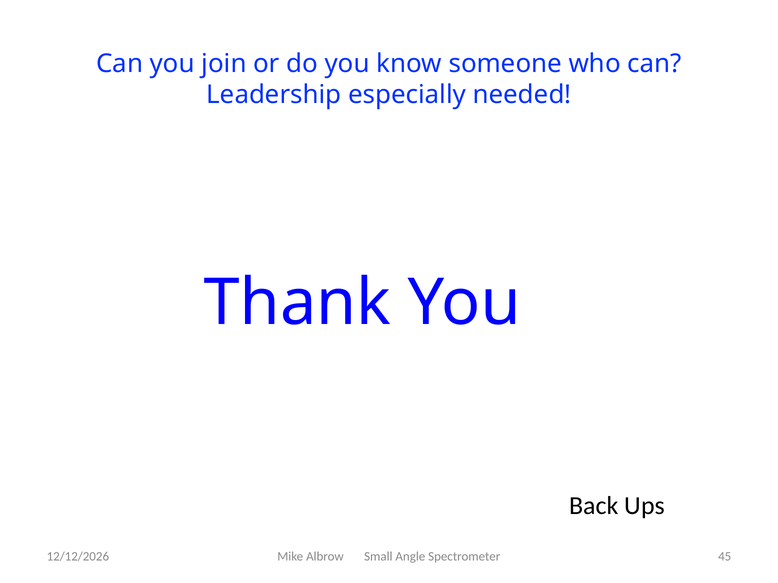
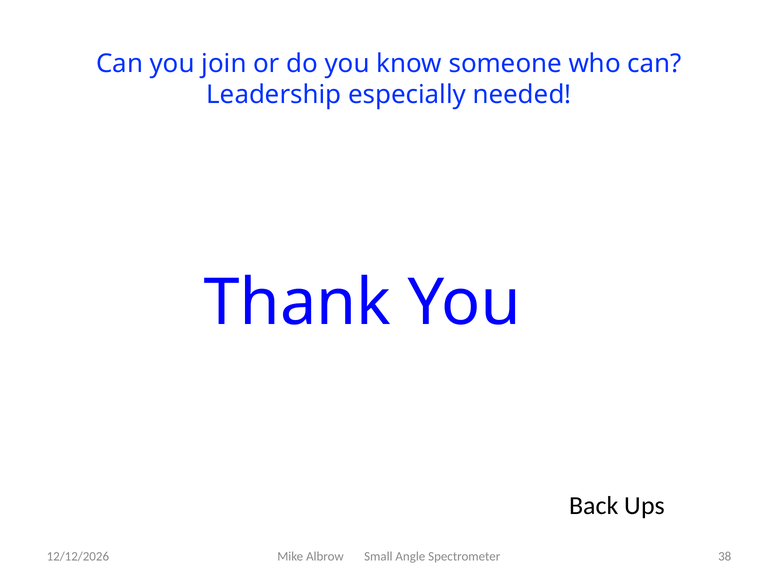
45: 45 -> 38
